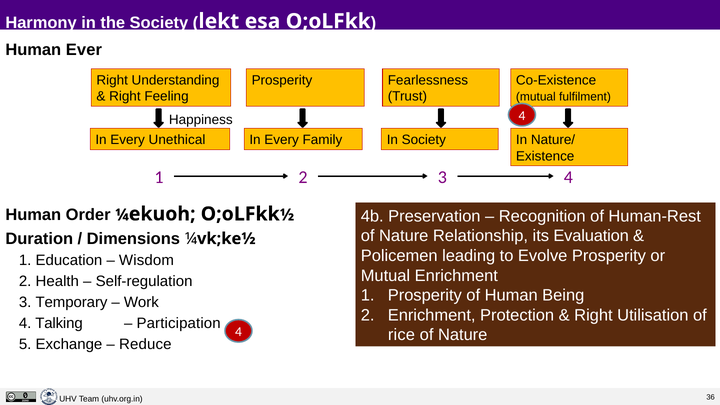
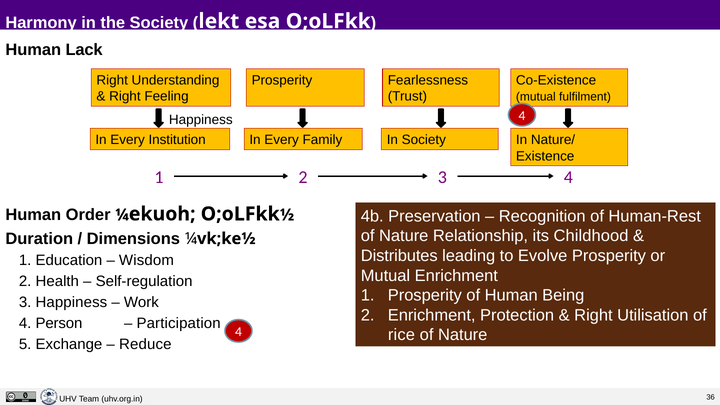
Ever: Ever -> Lack
Unethical: Unethical -> Institution
Evaluation: Evaluation -> Childhood
Policemen: Policemen -> Distributes
3 Temporary: Temporary -> Happiness
Talking: Talking -> Person
